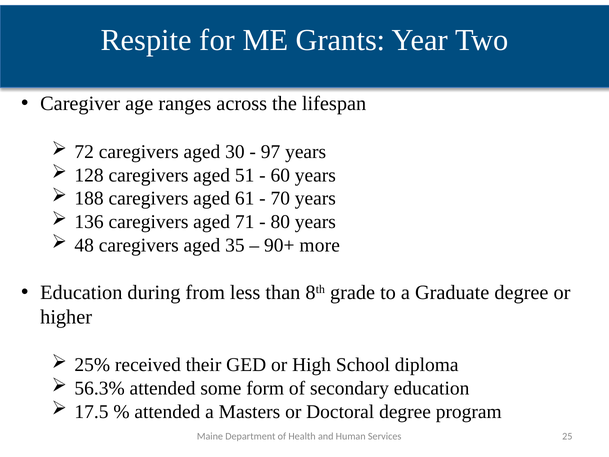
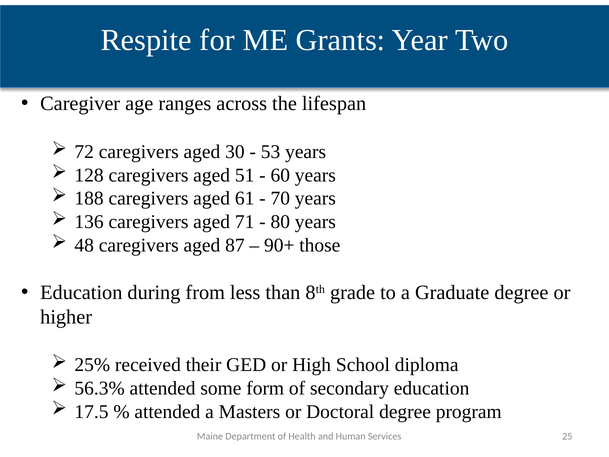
97: 97 -> 53
35: 35 -> 87
more: more -> those
